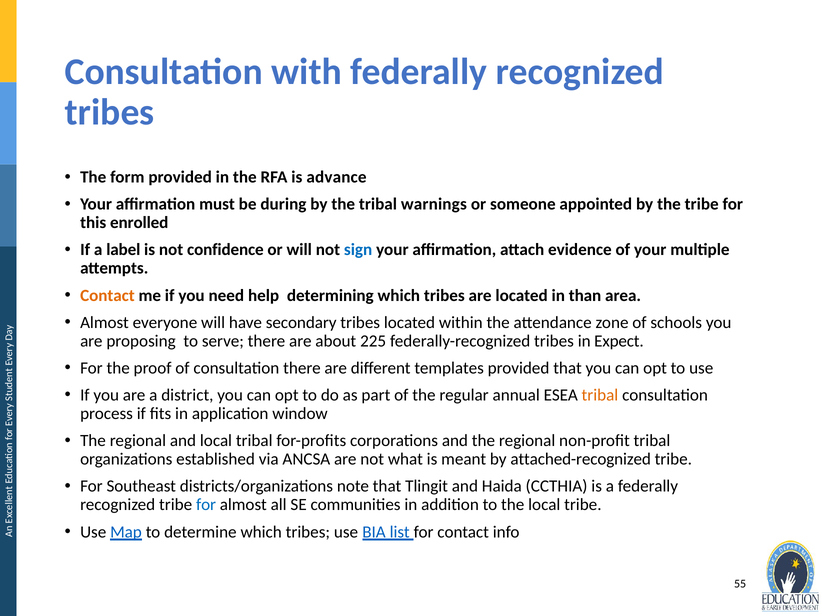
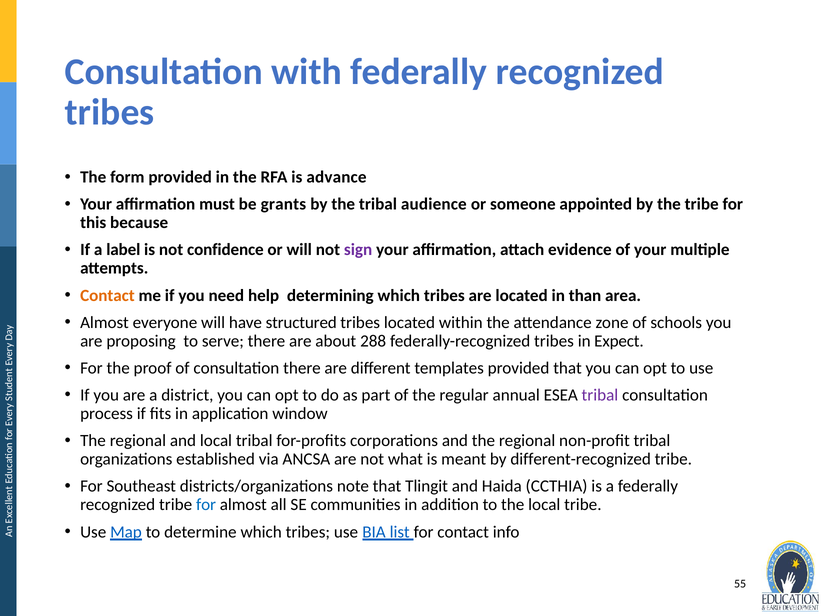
during: during -> grants
warnings: warnings -> audience
enrolled: enrolled -> because
sign colour: blue -> purple
secondary: secondary -> structured
225: 225 -> 288
tribal at (600, 395) colour: orange -> purple
attached-recognized: attached-recognized -> different-recognized
